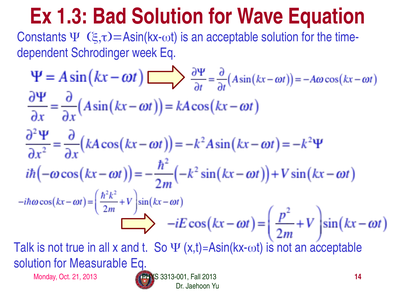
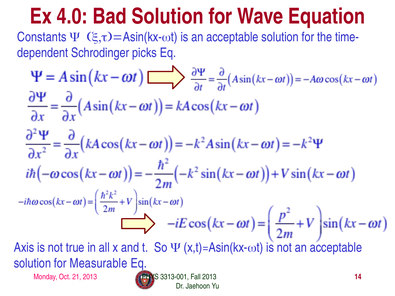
1.3: 1.3 -> 4.0
week: week -> picks
Talk: Talk -> Axis
